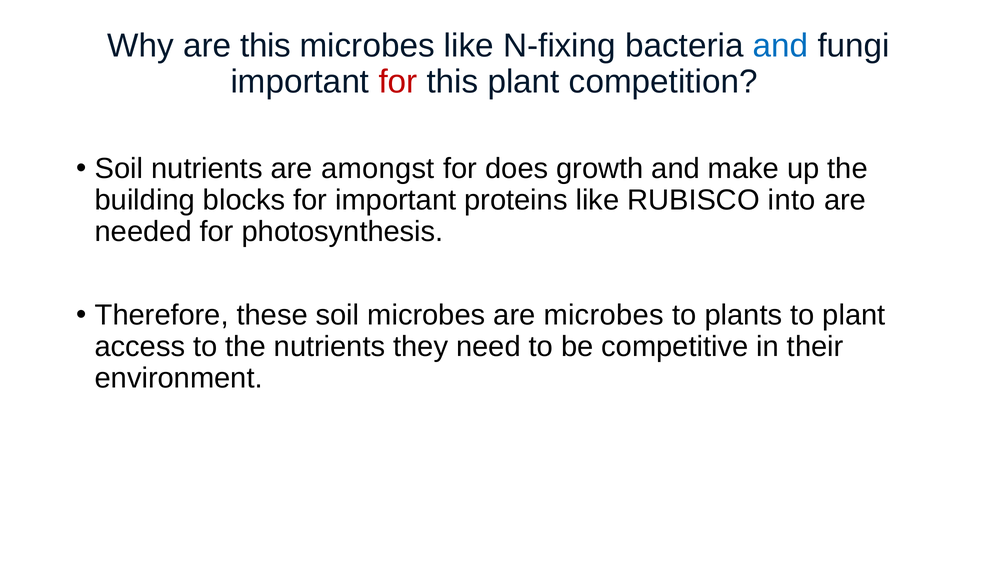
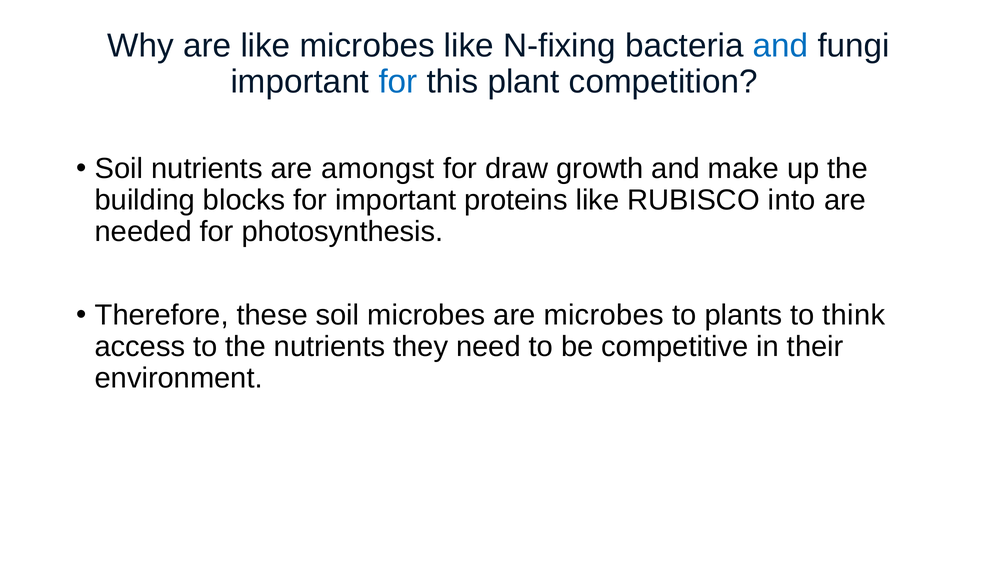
are this: this -> like
for at (398, 82) colour: red -> blue
does: does -> draw
to plant: plant -> think
